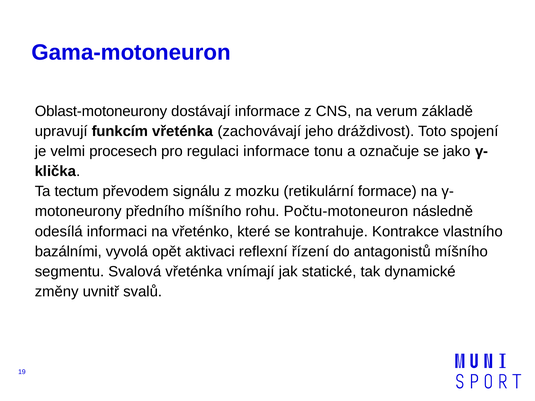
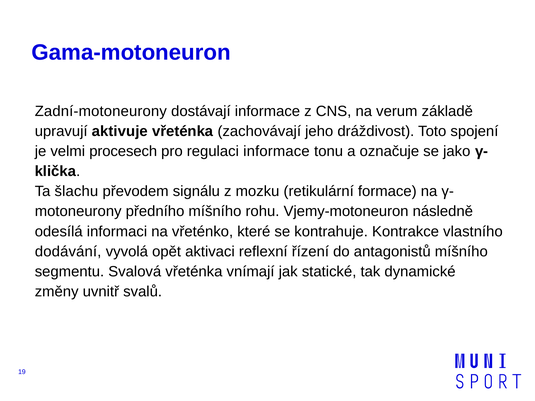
Oblast-motoneurony: Oblast-motoneurony -> Zadní-motoneurony
funkcím: funkcím -> aktivuje
tectum: tectum -> šlachu
Počtu-motoneuron: Počtu-motoneuron -> Vjemy-motoneuron
bazálními: bazálními -> dodávání
